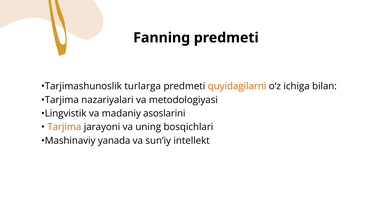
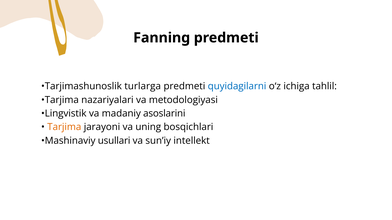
quyidagilarni colour: orange -> blue
bilan: bilan -> tahlil
yanada: yanada -> usullari
